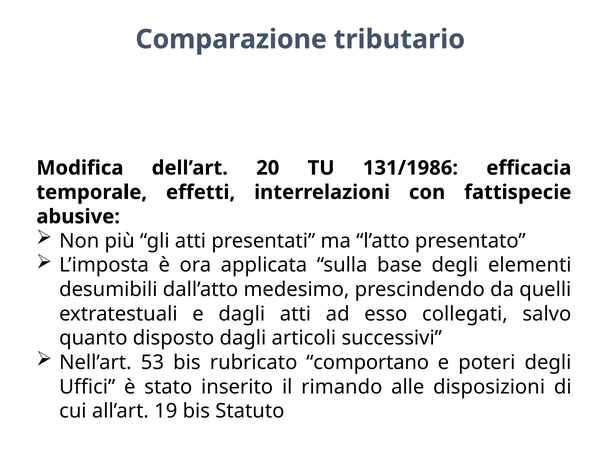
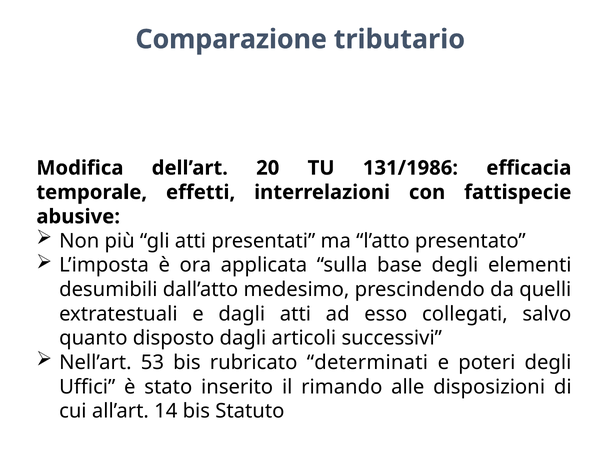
comportano: comportano -> determinati
19: 19 -> 14
